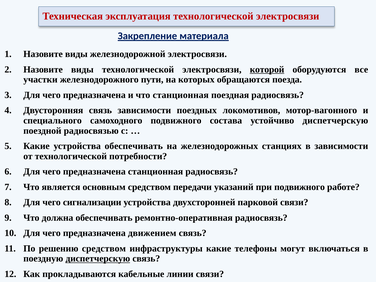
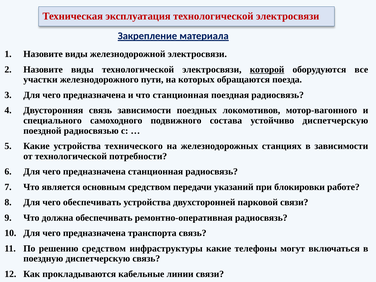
устройства обеспечивать: обеспечивать -> технического
при подвижного: подвижного -> блокировки
чего сигнализации: сигнализации -> обеспечивать
движением: движением -> транспорта
диспетчерскую at (98, 259) underline: present -> none
